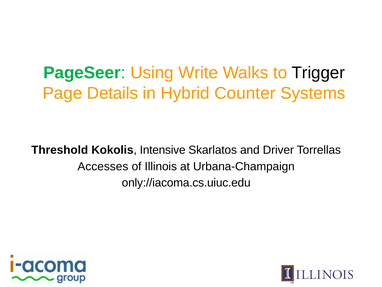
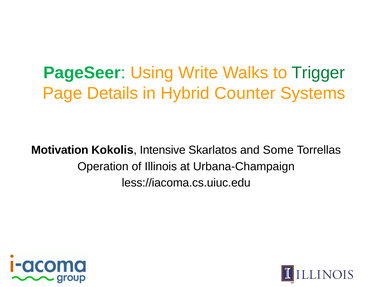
Trigger colour: black -> green
Threshold: Threshold -> Motivation
Driver: Driver -> Some
Accesses: Accesses -> Operation
only://iacoma.cs.uiuc.edu: only://iacoma.cs.uiuc.edu -> less://iacoma.cs.uiuc.edu
